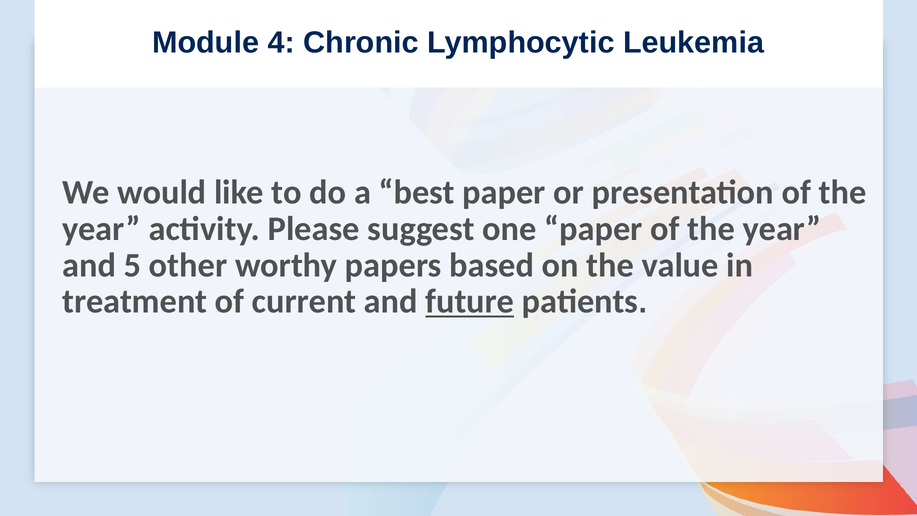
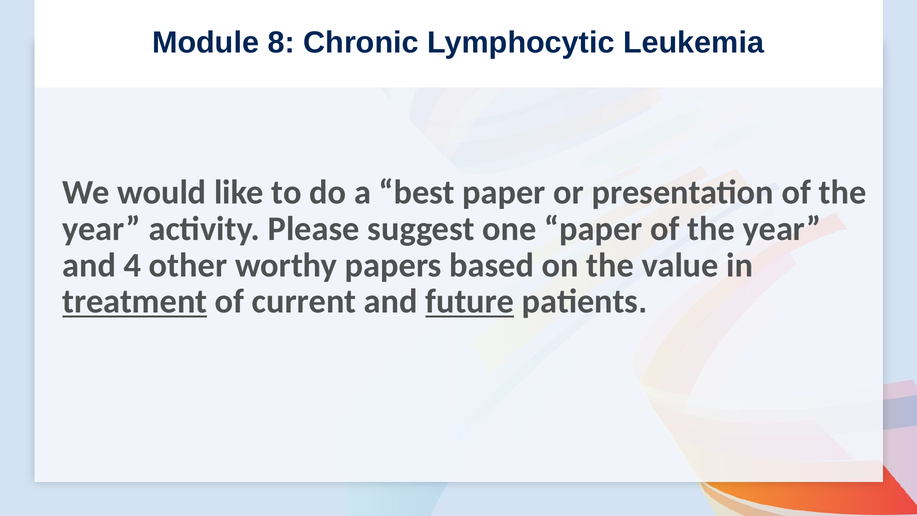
4: 4 -> 8
5: 5 -> 4
treatment underline: none -> present
